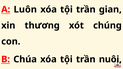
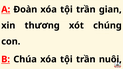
Luôn: Luôn -> Đoàn
